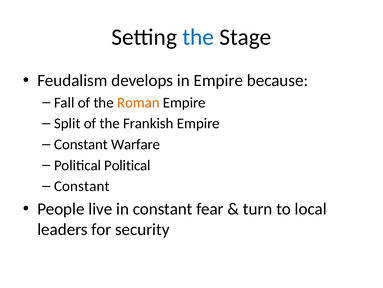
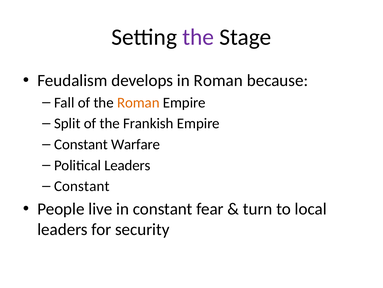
the at (198, 37) colour: blue -> purple
in Empire: Empire -> Roman
Political Political: Political -> Leaders
